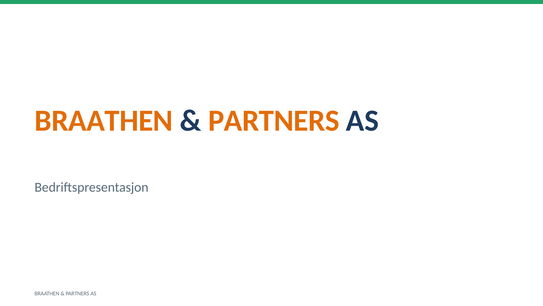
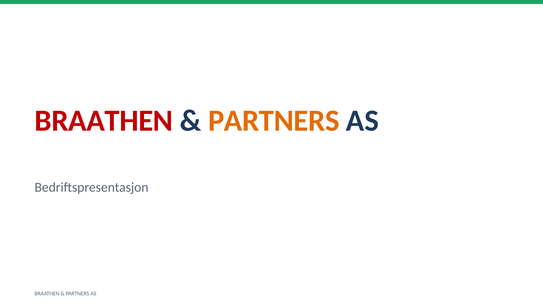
BRAATHEN at (104, 120) colour: orange -> red
